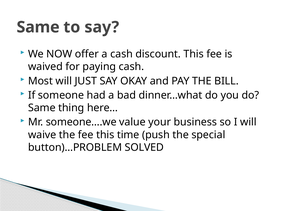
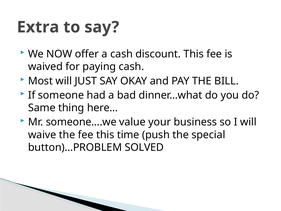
Same at (38, 27): Same -> Extra
